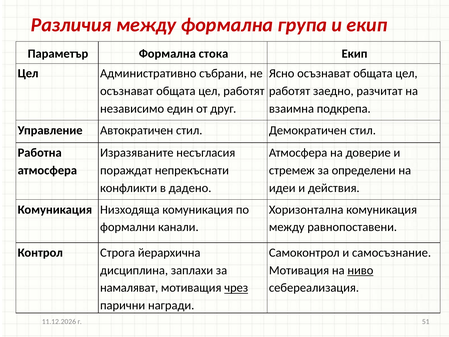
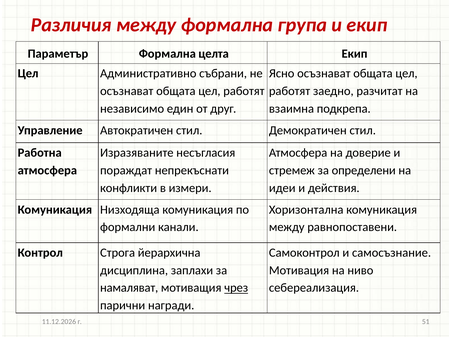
стока: стока -> целта
дадено: дадено -> измери
ниво underline: present -> none
